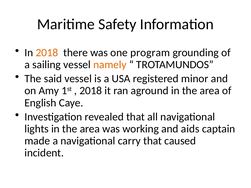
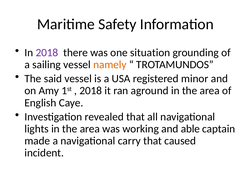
2018 at (47, 53) colour: orange -> purple
program: program -> situation
aids: aids -> able
